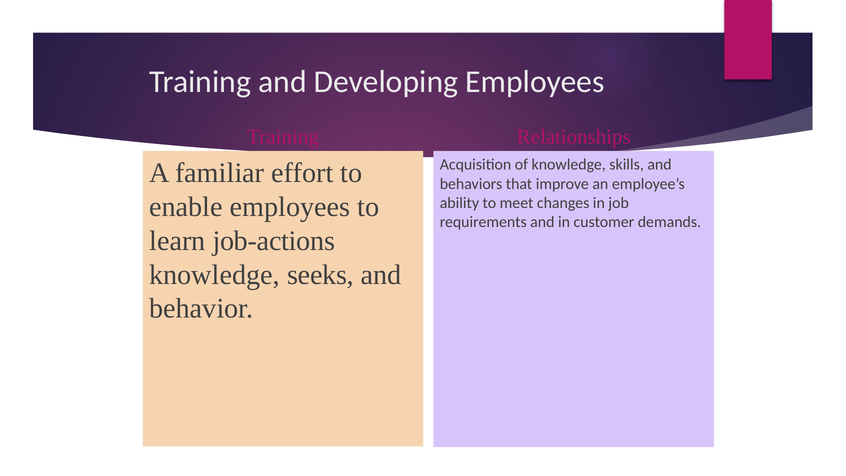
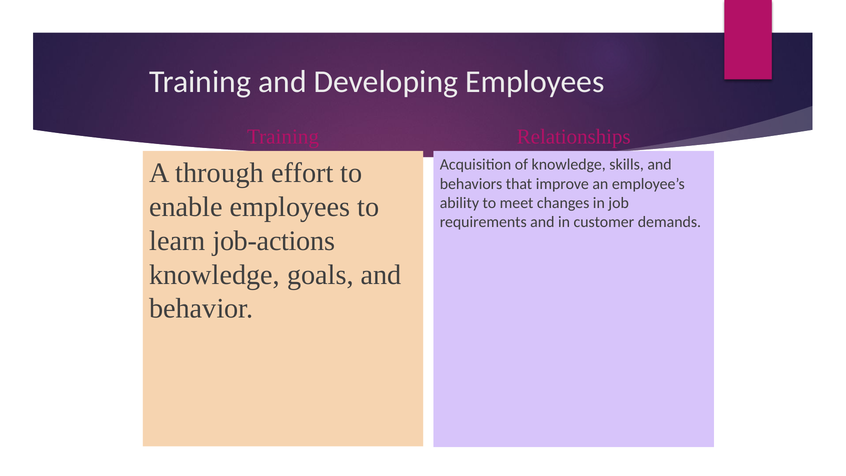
familiar: familiar -> through
seeks: seeks -> goals
